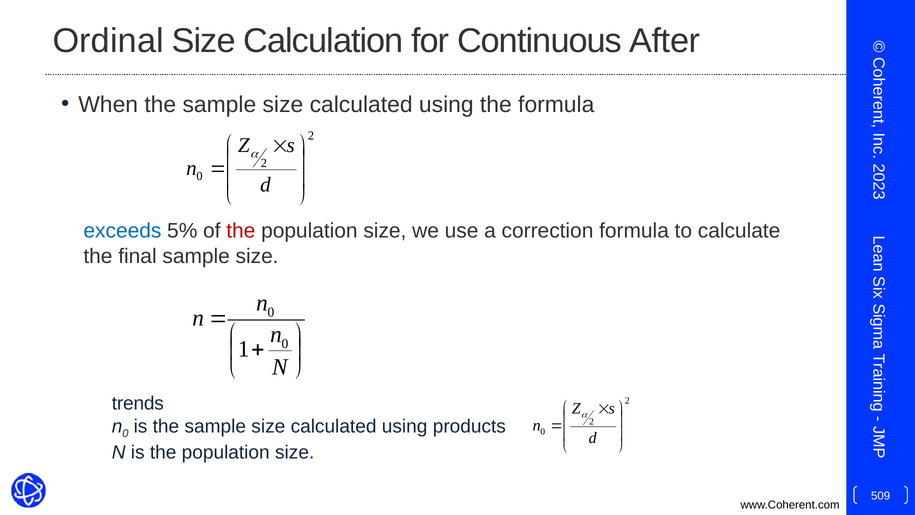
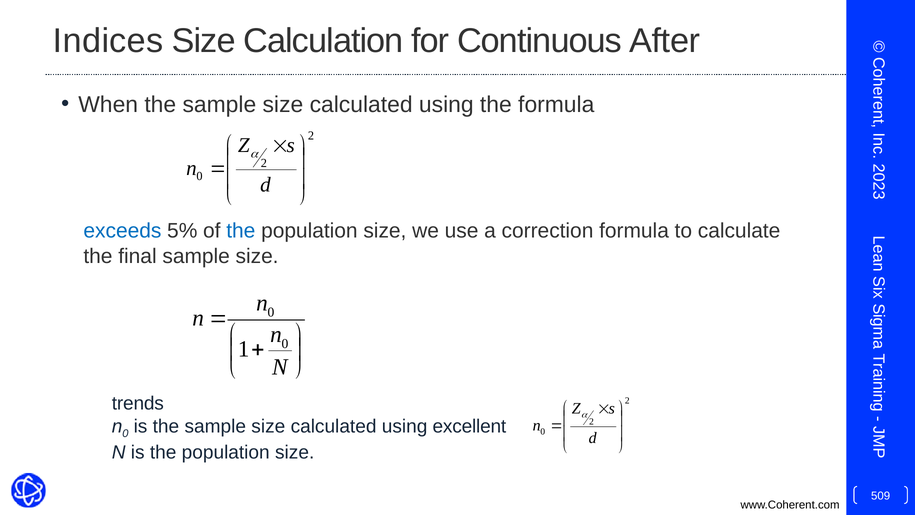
Ordinal: Ordinal -> Indices
the at (241, 231) colour: red -> blue
products: products -> excellent
